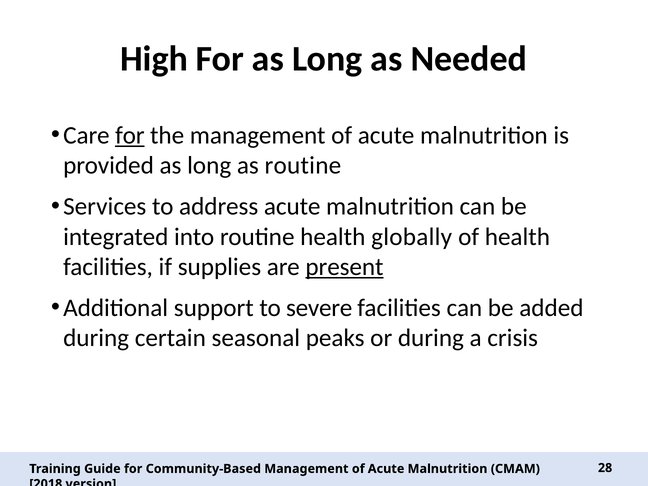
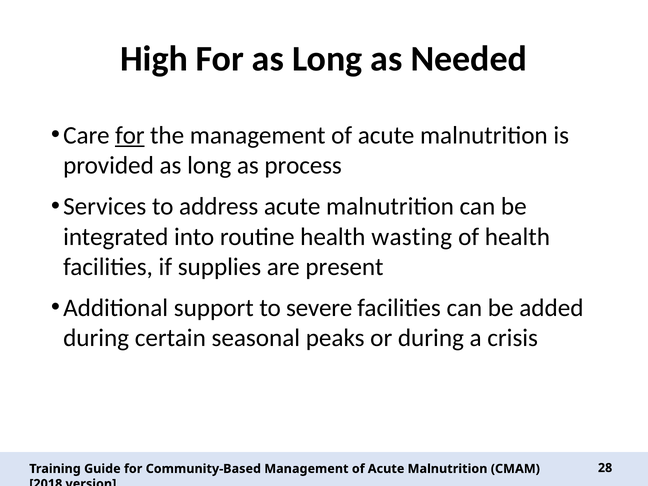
as routine: routine -> process
globally: globally -> wasting
present underline: present -> none
